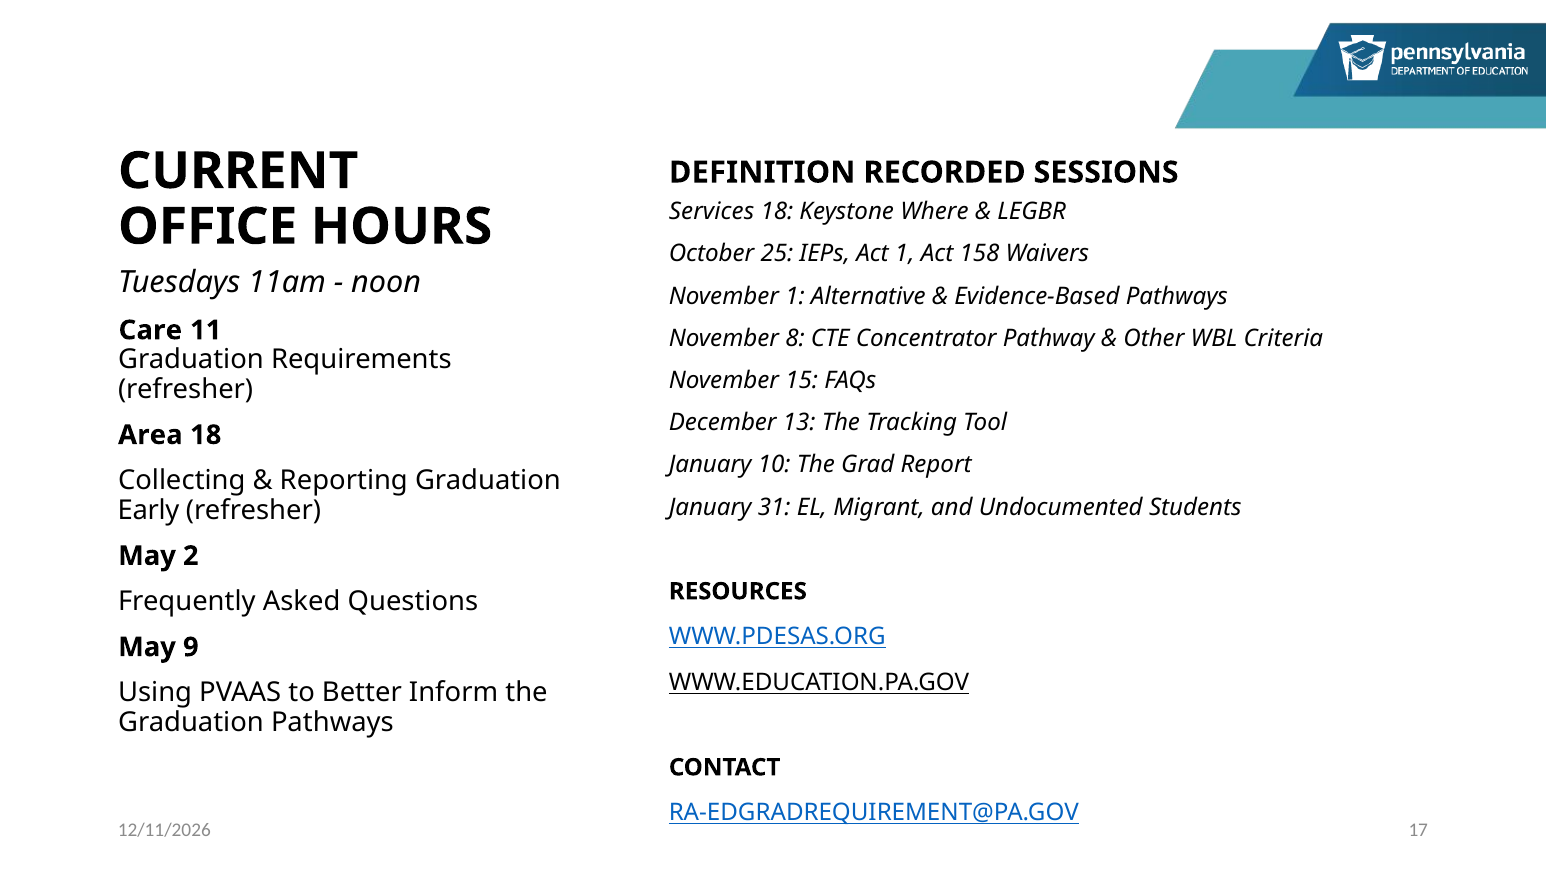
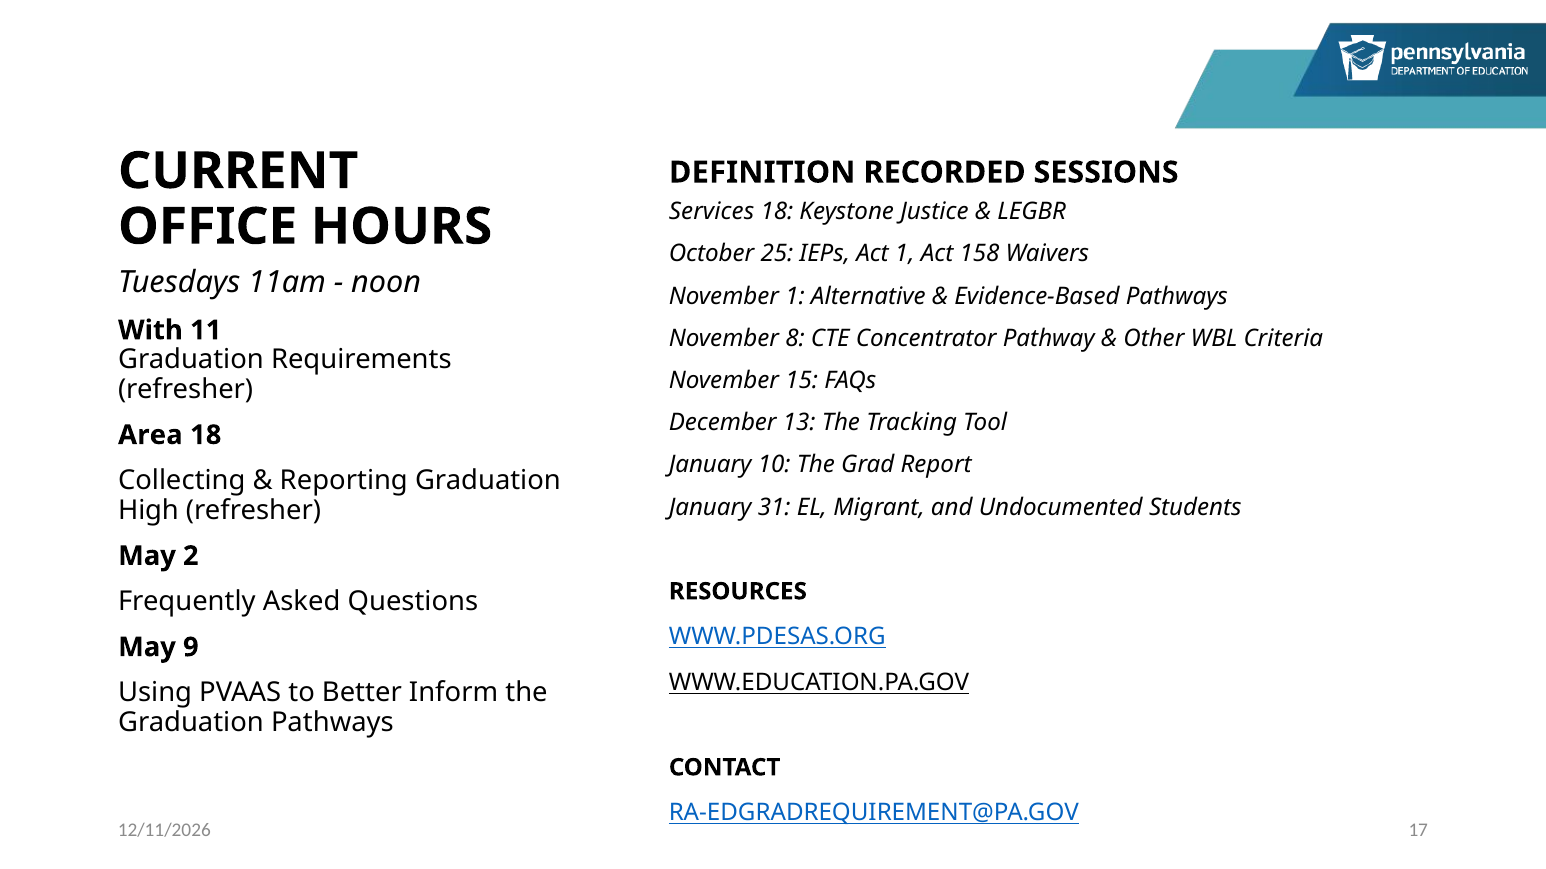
Where: Where -> Justice
Care: Care -> With
Early: Early -> High
